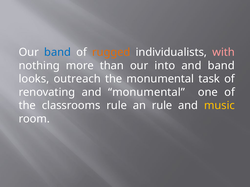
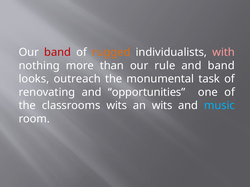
band at (58, 52) colour: blue -> red
into: into -> rule
and monumental: monumental -> opportunities
classrooms rule: rule -> wits
an rule: rule -> wits
music colour: yellow -> light blue
